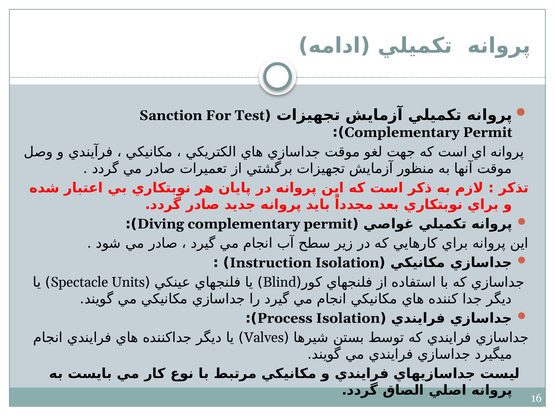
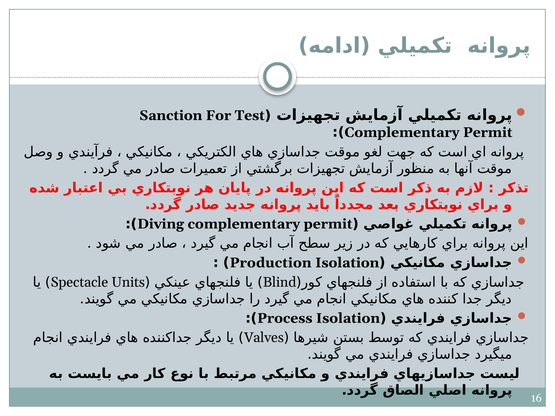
Instruction: Instruction -> Production
